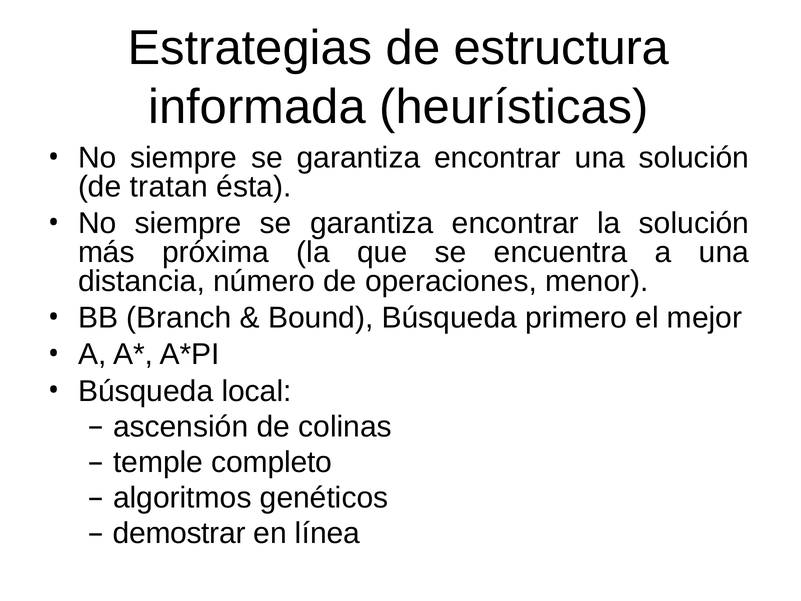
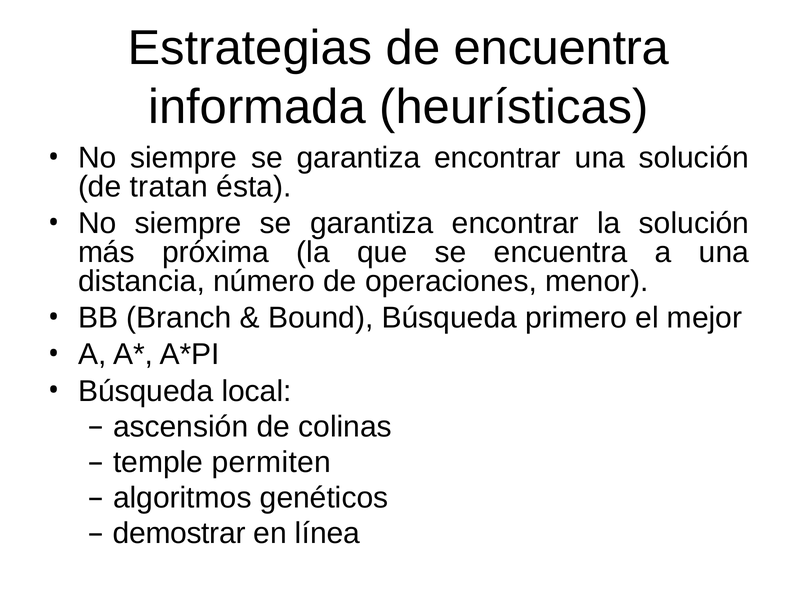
de estructura: estructura -> encuentra
completo: completo -> permiten
